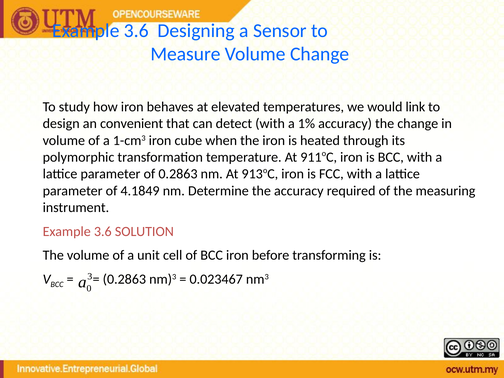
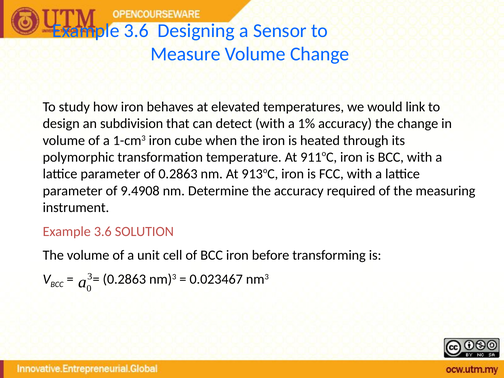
convenient: convenient -> subdivision
4.1849: 4.1849 -> 9.4908
